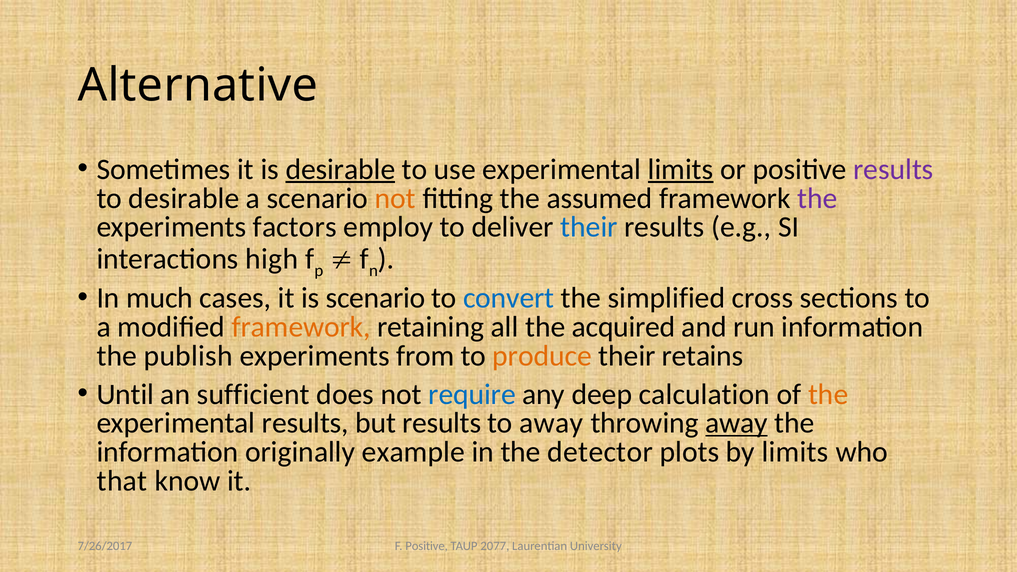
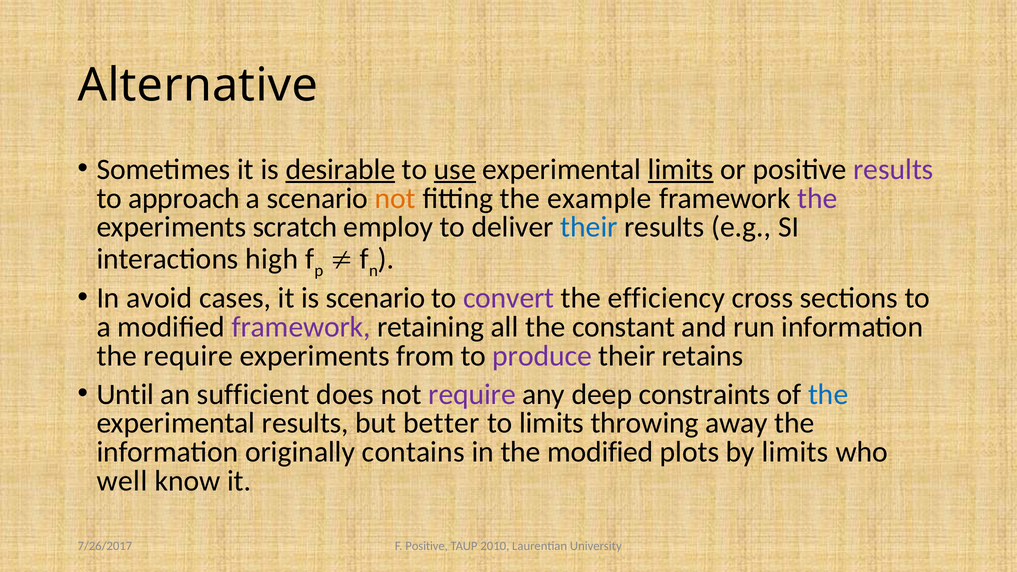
use underline: none -> present
to desirable: desirable -> approach
assumed: assumed -> example
factors: factors -> scratch
much: much -> avoid
convert colour: blue -> purple
simplified: simplified -> efficiency
framework at (301, 327) colour: orange -> purple
acquired: acquired -> constant
the publish: publish -> require
produce colour: orange -> purple
require at (472, 394) colour: blue -> purple
calculation: calculation -> constraints
the at (828, 394) colour: orange -> blue
but results: results -> better
to away: away -> limits
away at (737, 423) underline: present -> none
example: example -> contains
the detector: detector -> modified
that: that -> well
2077: 2077 -> 2010
